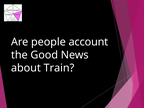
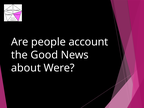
Train: Train -> Were
